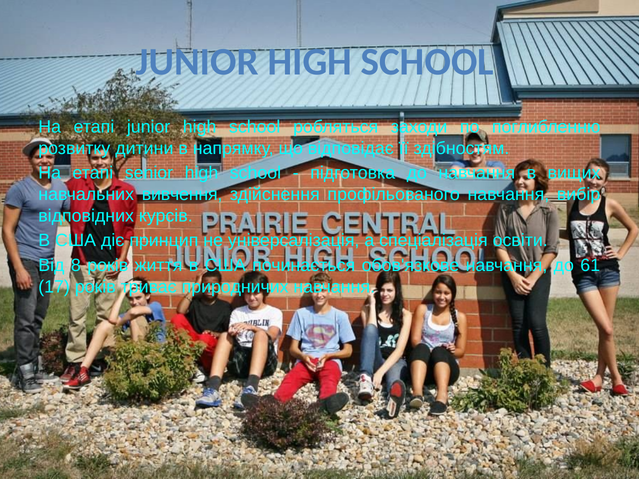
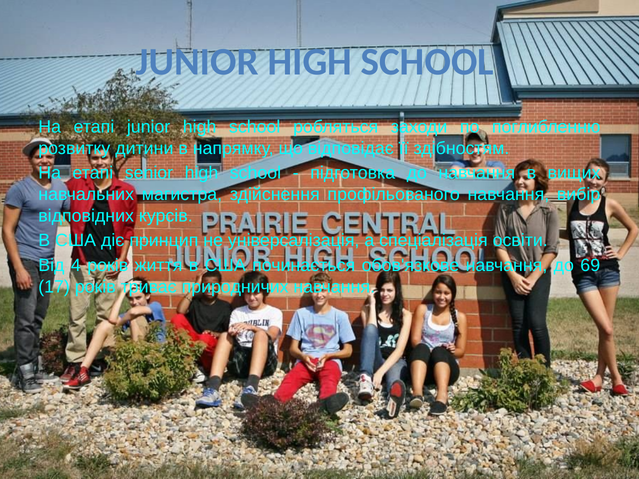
вивчення: вивчення -> магистра
8: 8 -> 4
61: 61 -> 69
